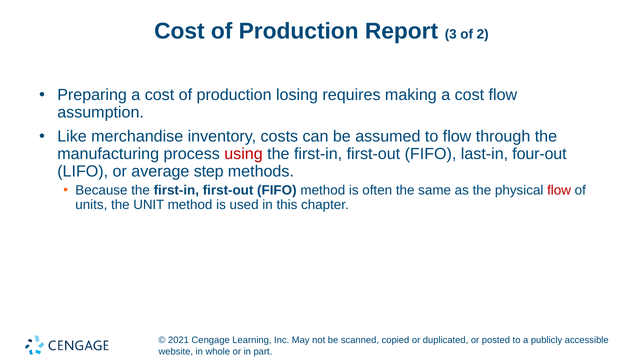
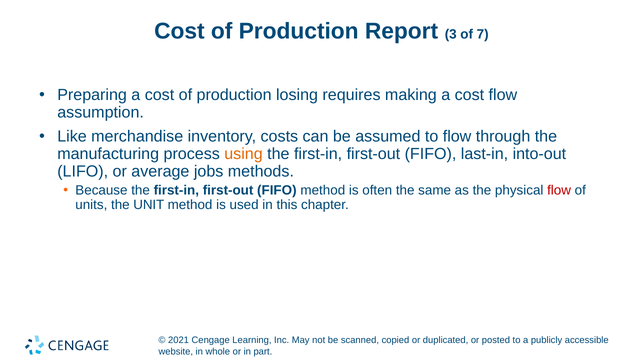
2: 2 -> 7
using colour: red -> orange
four-out: four-out -> into-out
step: step -> jobs
